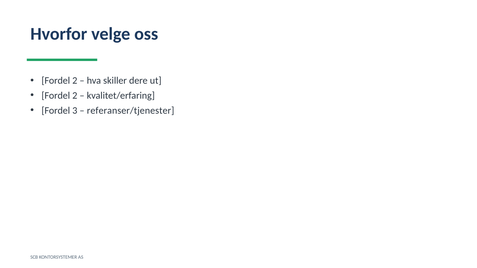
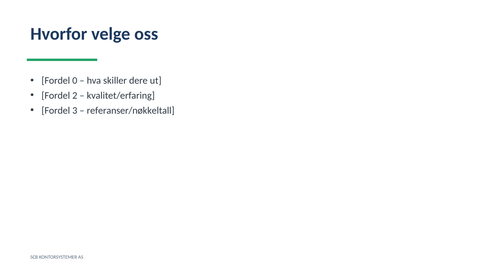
2 at (75, 81): 2 -> 0
referanser/tjenester: referanser/tjenester -> referanser/nøkkeltall
